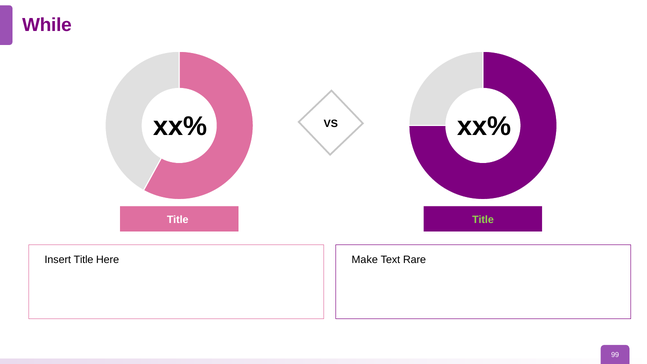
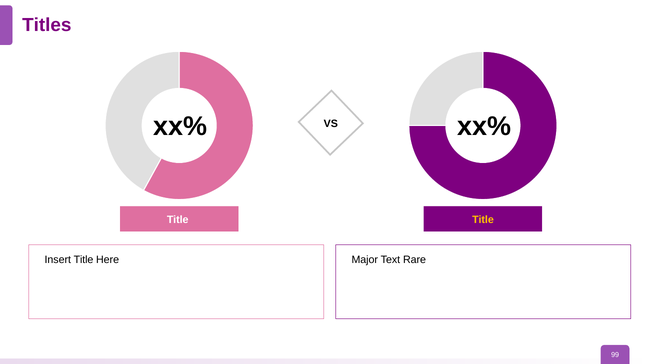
While: While -> Titles
Title at (483, 220) colour: light green -> yellow
Make: Make -> Major
